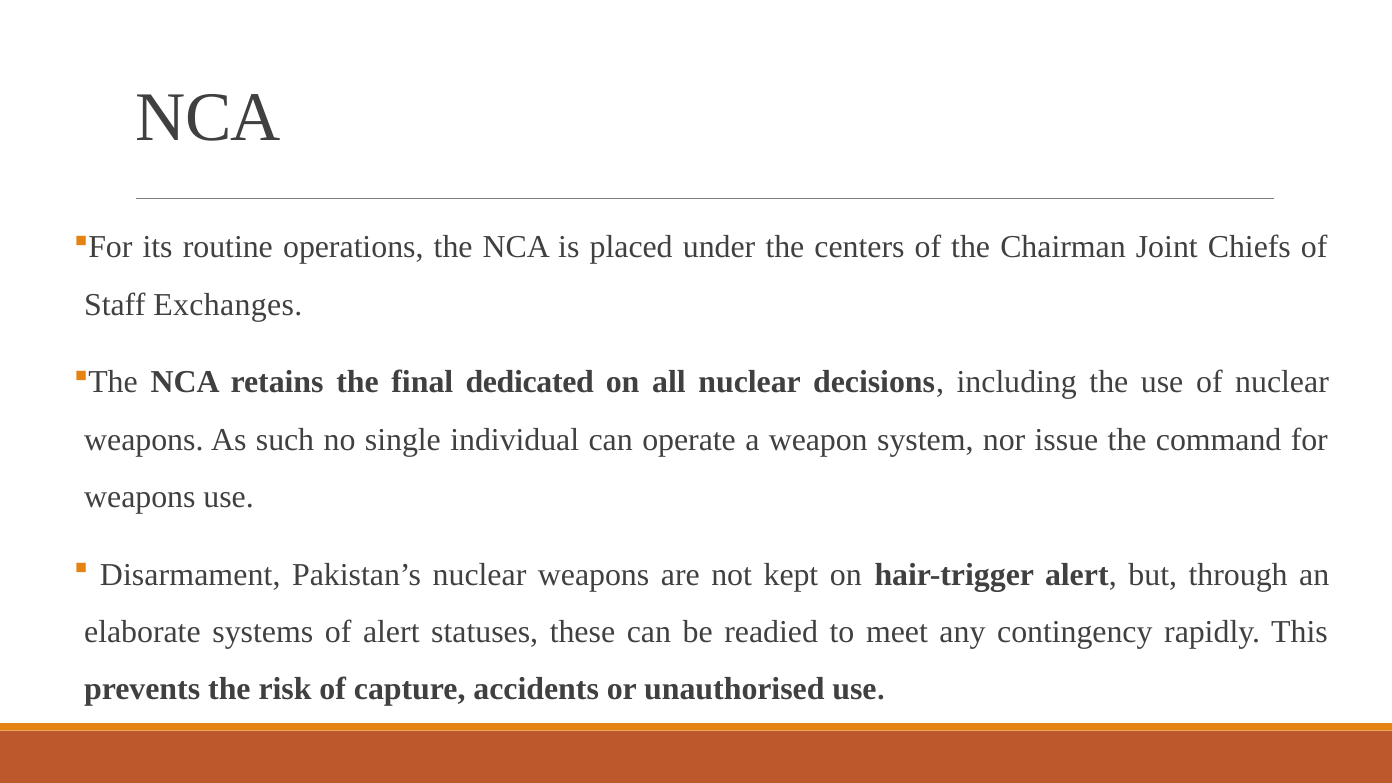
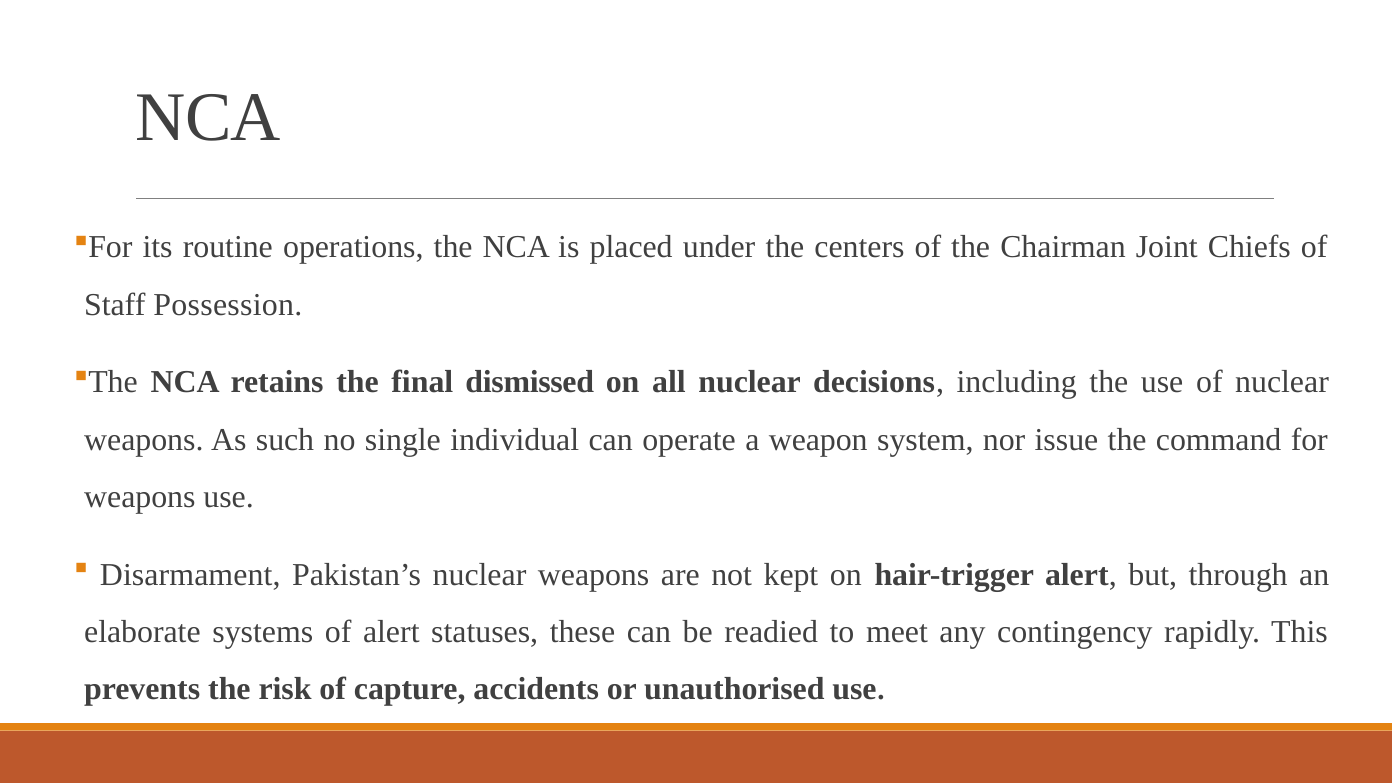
Exchanges: Exchanges -> Possession
dedicated: dedicated -> dismissed
